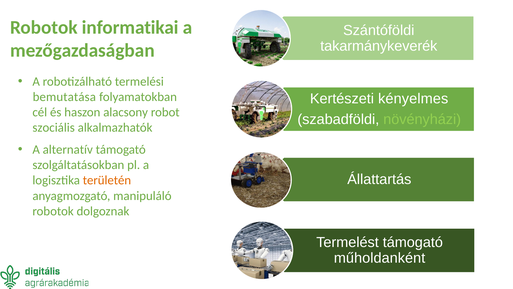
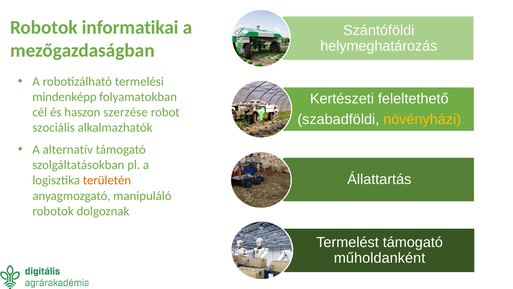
takarmánykeverék: takarmánykeverék -> helymeghatározás
bemutatása: bemutatása -> mindenképp
kényelmes: kényelmes -> feleltethető
alacsony: alacsony -> szerzése
növényházi colour: light green -> yellow
